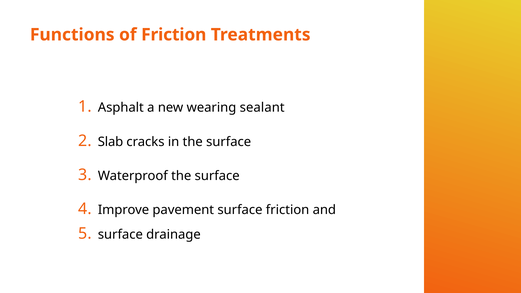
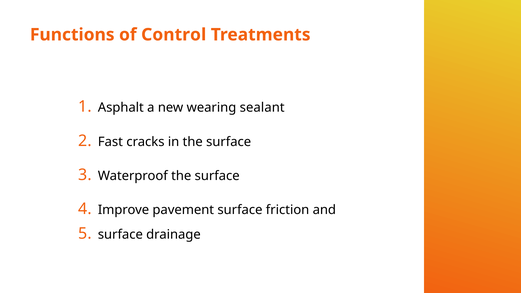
of Friction: Friction -> Control
Slab: Slab -> Fast
